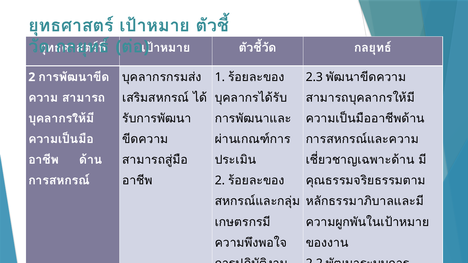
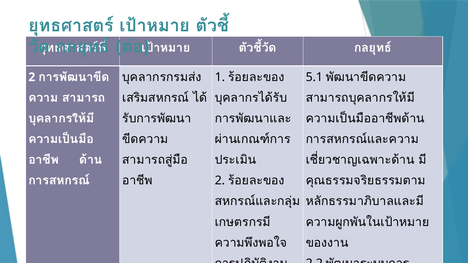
2.3 at (314, 77): 2.3 -> 5.1
